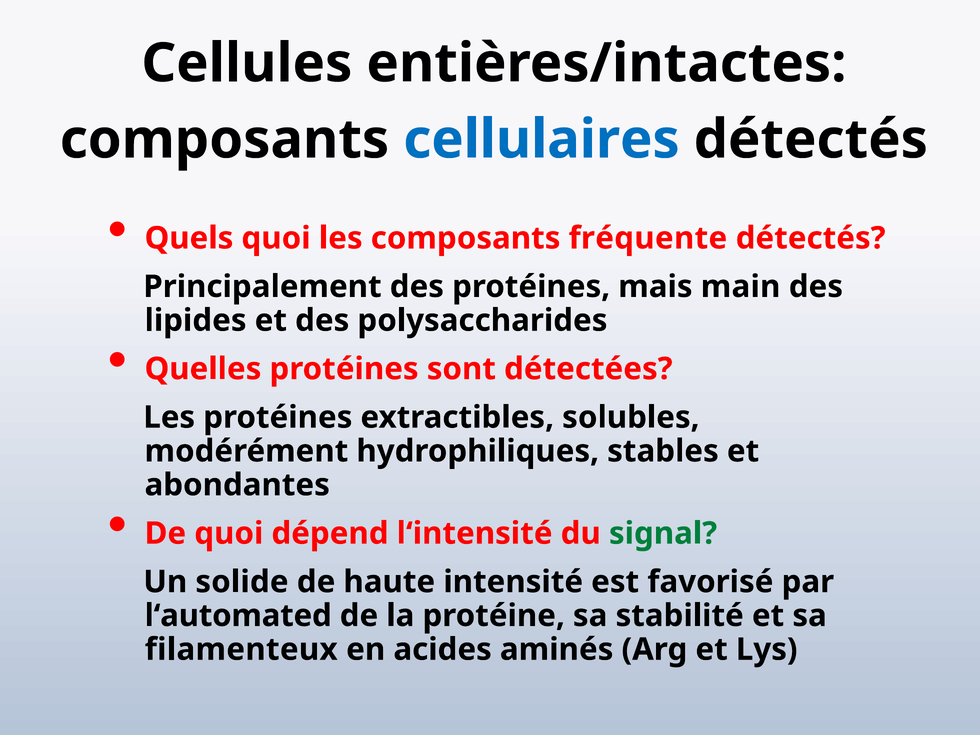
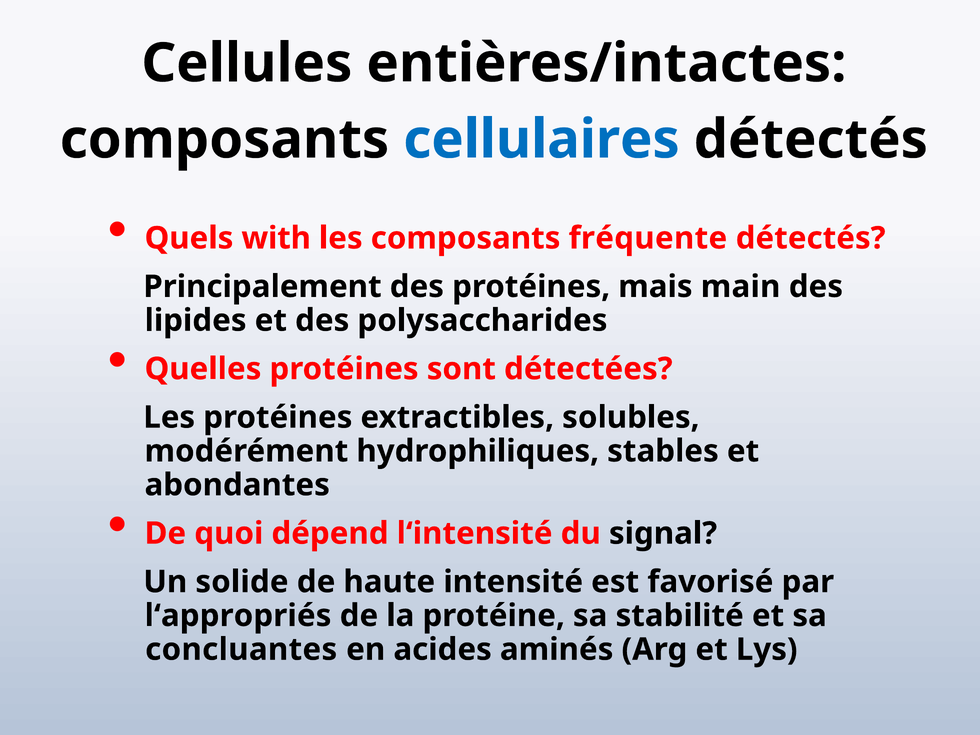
Quels quoi: quoi -> with
signal colour: green -> black
l‘automated: l‘automated -> l‘appropriés
filamenteux: filamenteux -> concluantes
